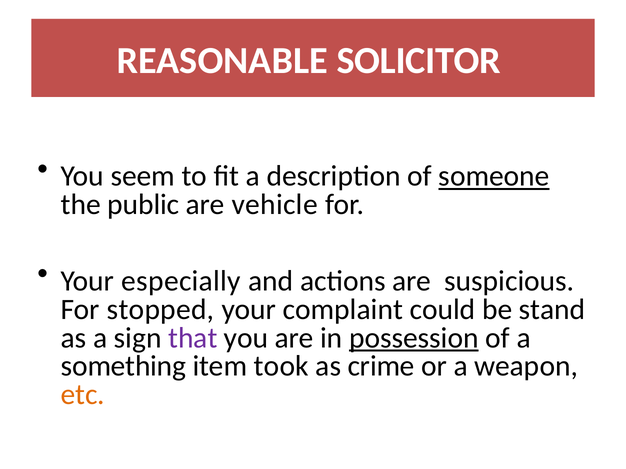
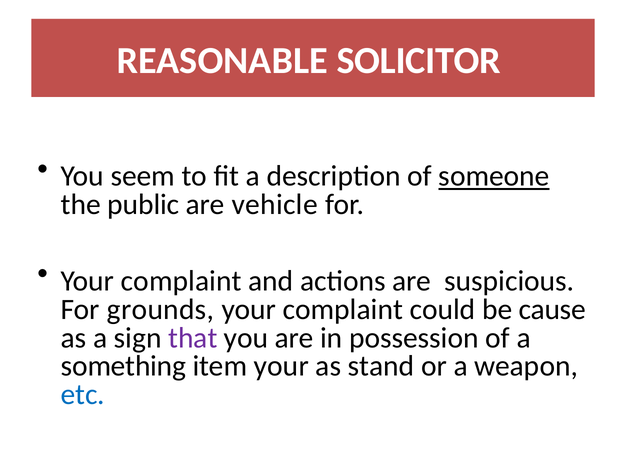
especially at (181, 281): especially -> complaint
stopped: stopped -> grounds
stand: stand -> cause
possession underline: present -> none
item took: took -> your
crime: crime -> stand
etc colour: orange -> blue
